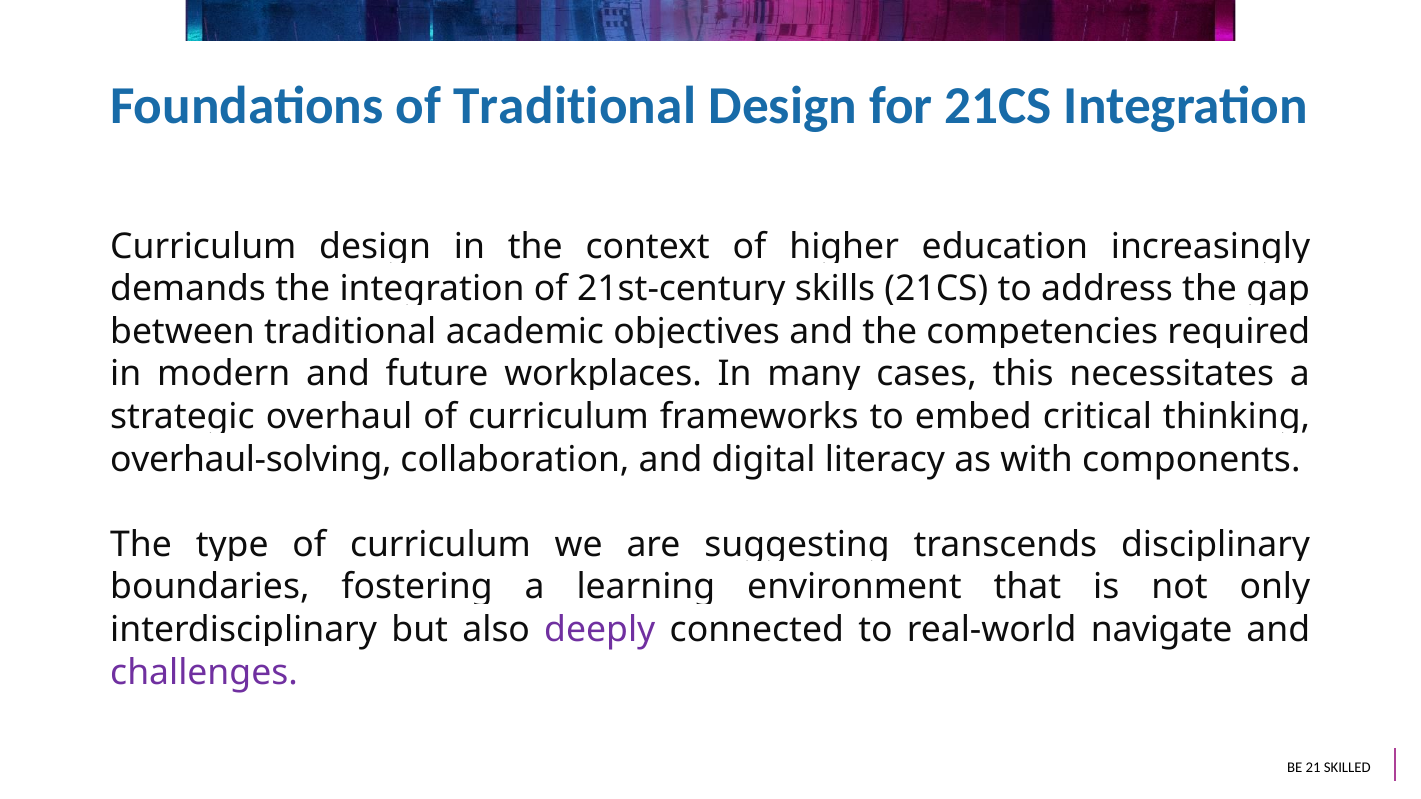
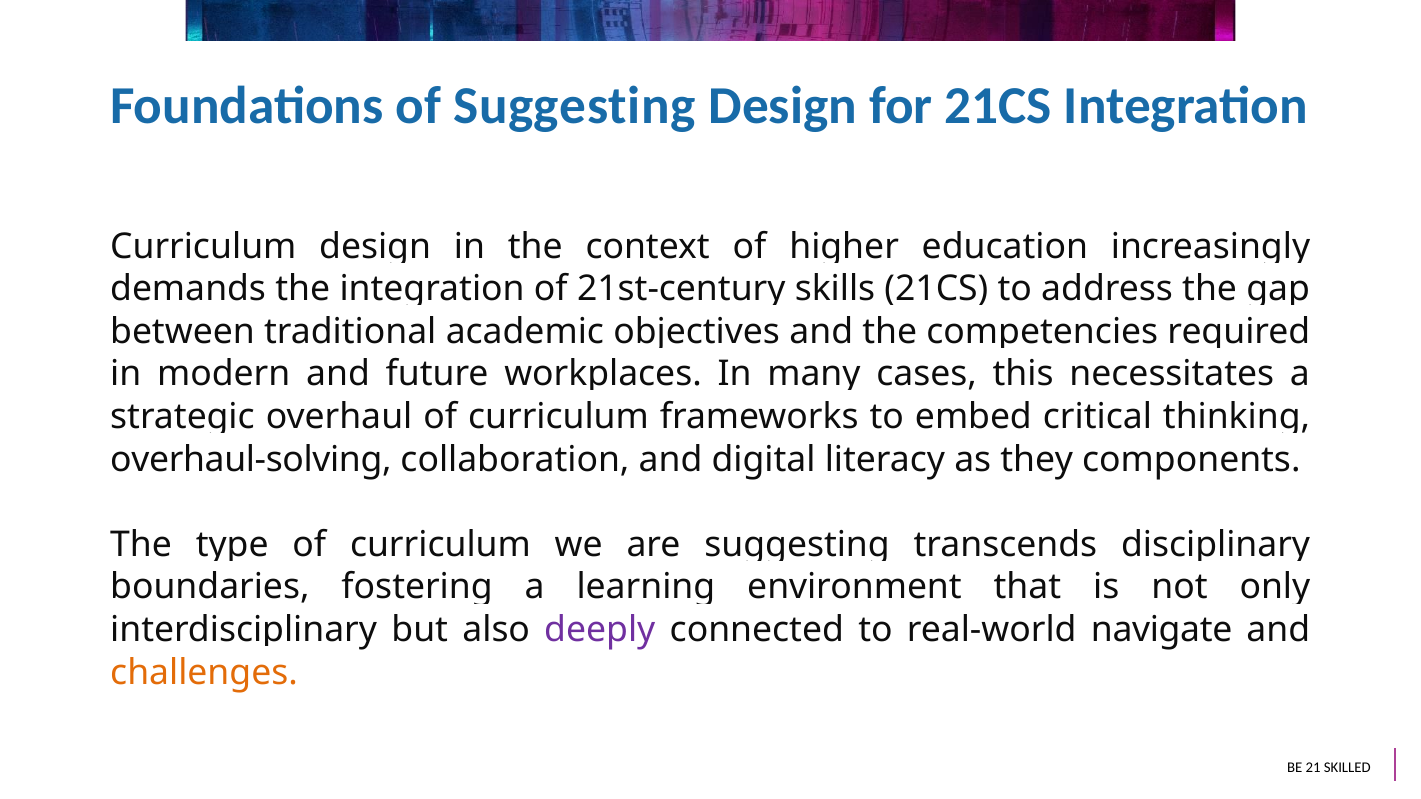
of Traditional: Traditional -> Suggesting
with: with -> they
challenges colour: purple -> orange
